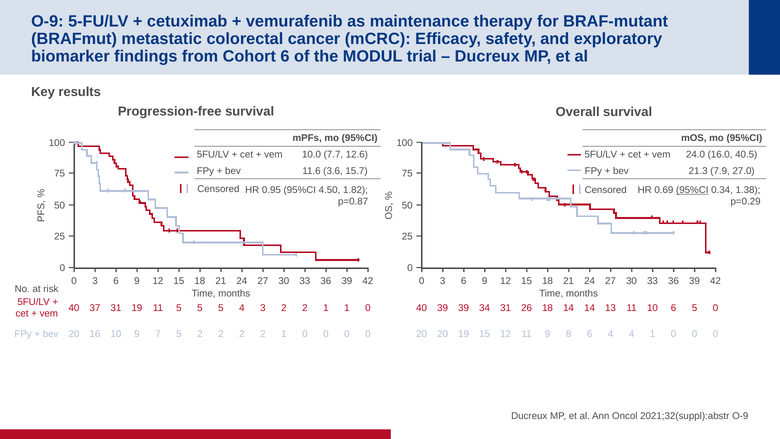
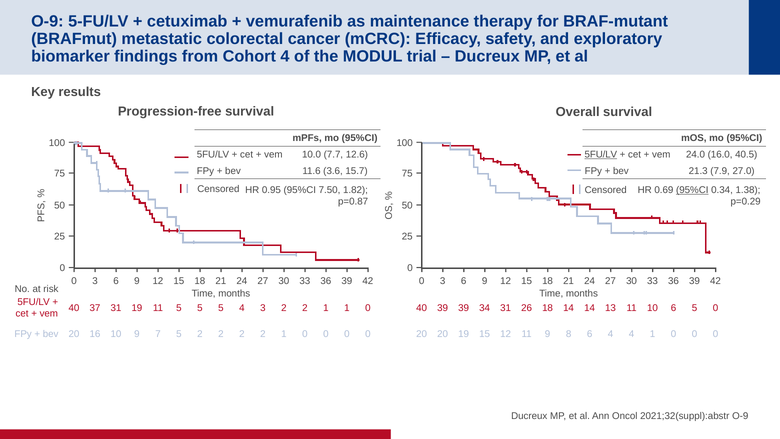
Cohort 6: 6 -> 4
5FU/LV at (601, 154) underline: none -> present
4.50: 4.50 -> 7.50
